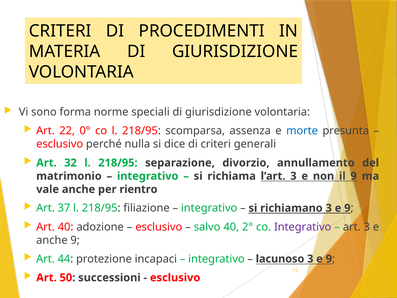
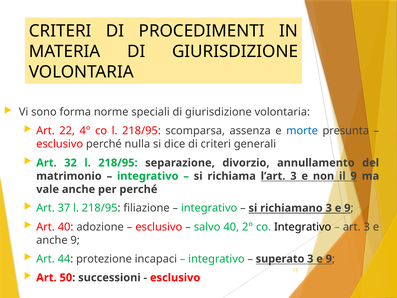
0°: 0° -> 4°
per rientro: rientro -> perché
Integrativo at (303, 227) colour: purple -> black
lacunoso: lacunoso -> superato
